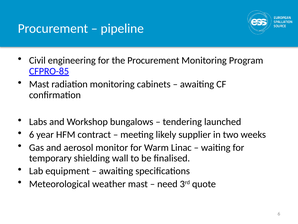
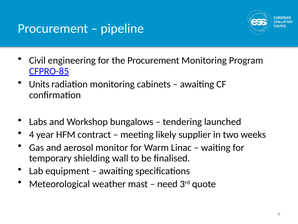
Mast at (39, 84): Mast -> Units
6 at (32, 134): 6 -> 4
